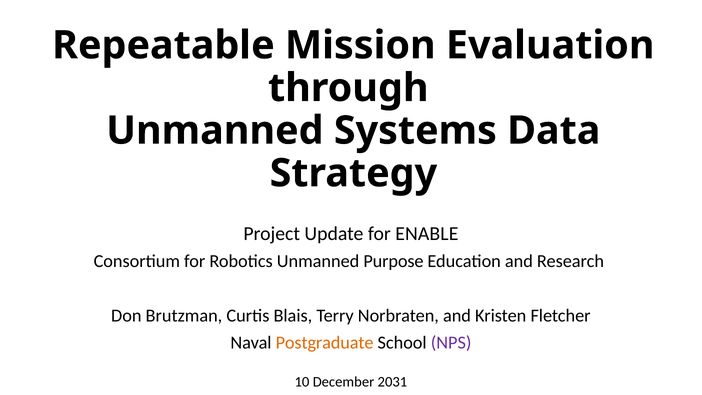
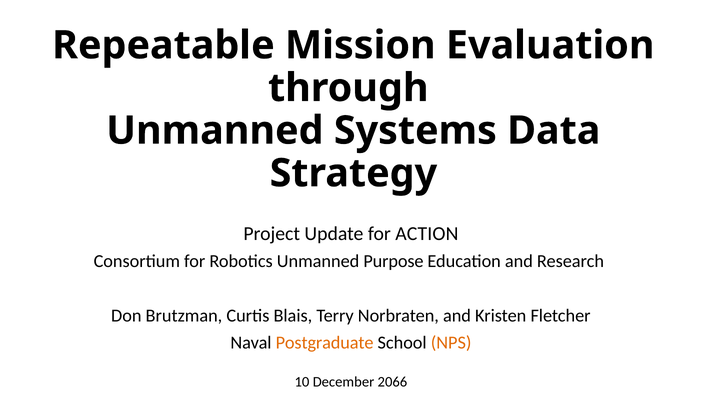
ENABLE: ENABLE -> ACTION
NPS colour: purple -> orange
2031: 2031 -> 2066
